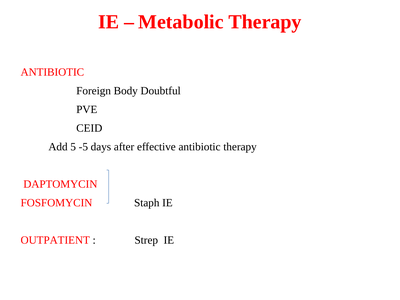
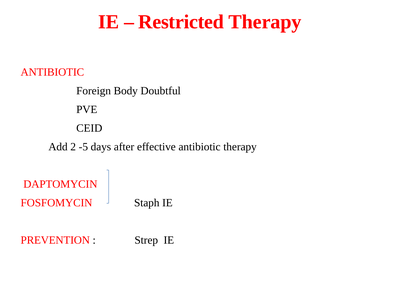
Metabolic: Metabolic -> Restricted
5: 5 -> 2
OUTPATIENT: OUTPATIENT -> PREVENTION
